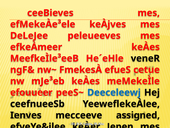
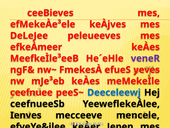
veneR colour: black -> purple
cetue: cetue -> yeves
efouueer: efouueer -> ceefnuee
assigned: assigned -> mencele
